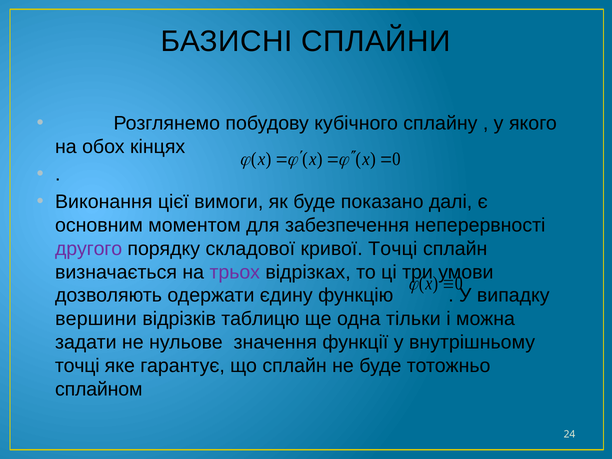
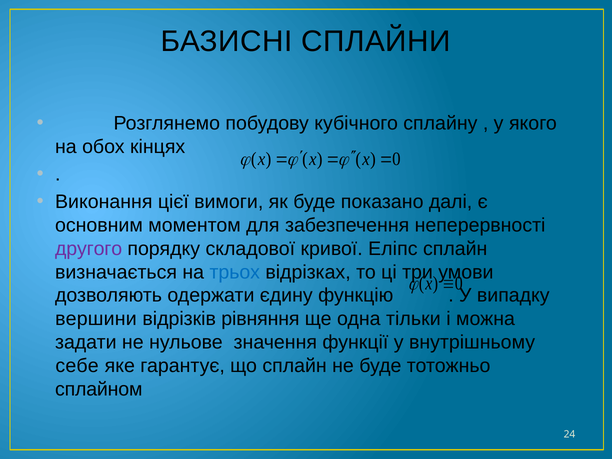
кривої Точці: Точці -> Еліпс
трьох colour: purple -> blue
таблицю: таблицю -> рівняння
точці at (77, 366): точці -> себе
